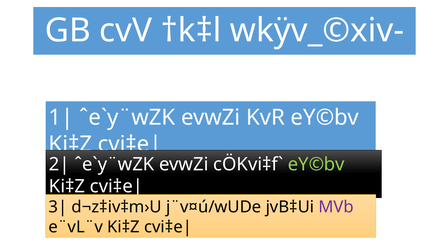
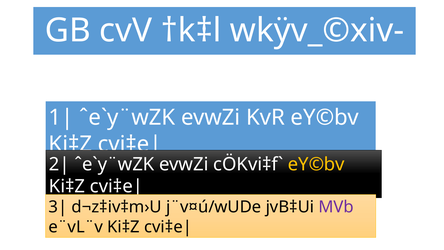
eY©bv at (316, 164) colour: light green -> yellow
